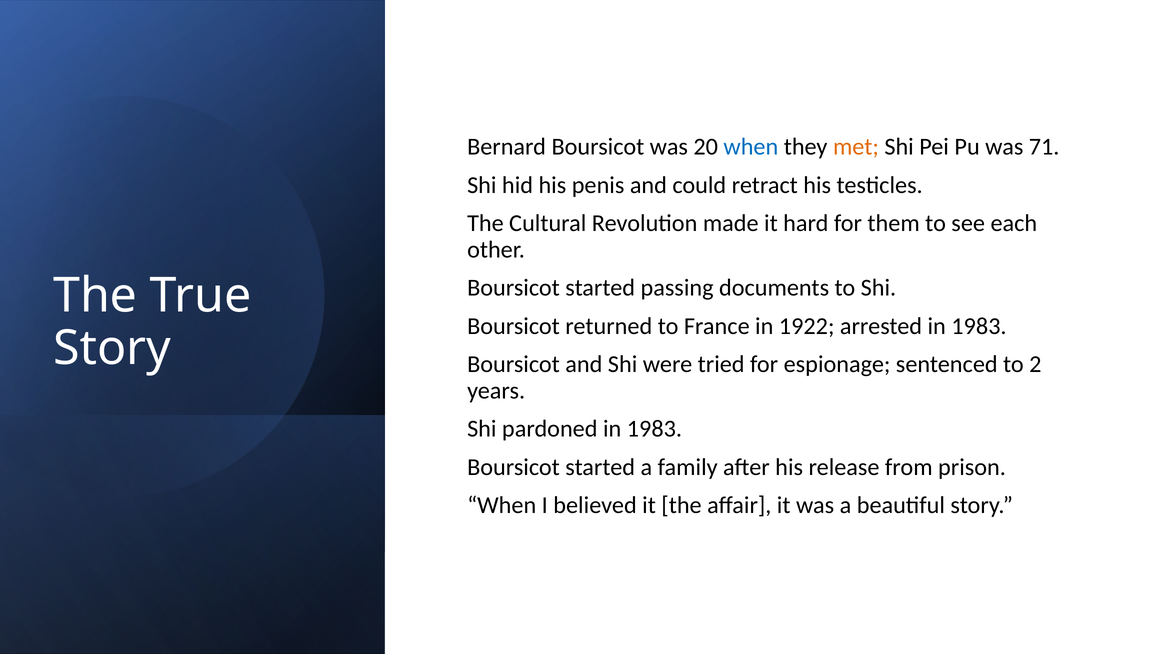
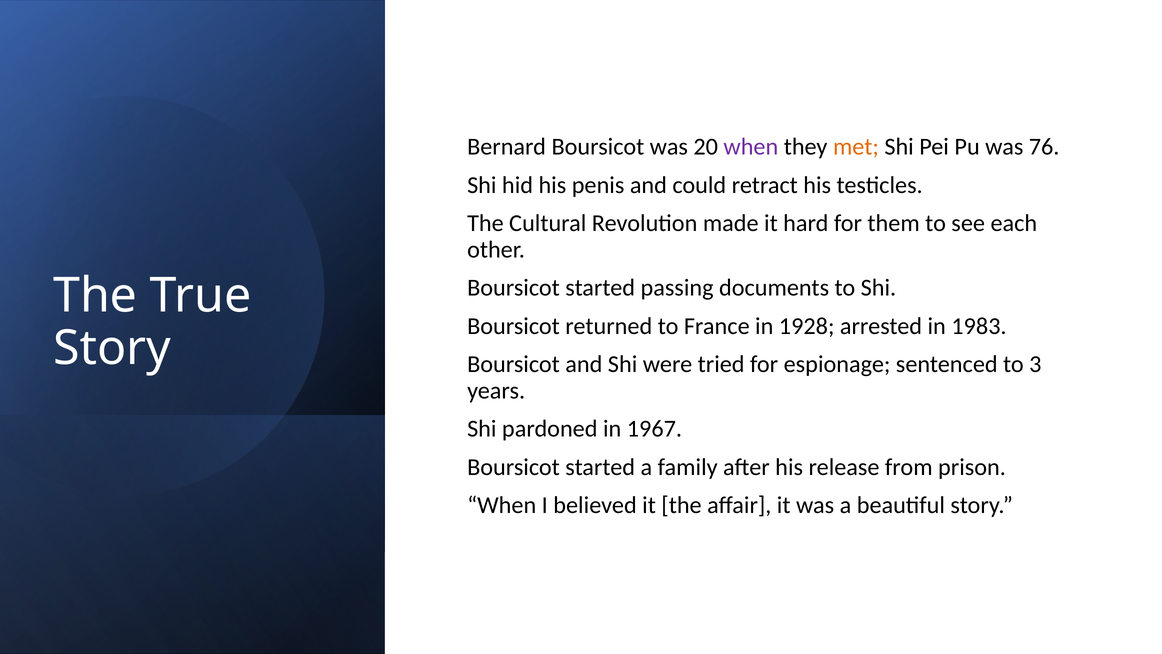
when at (751, 147) colour: blue -> purple
71: 71 -> 76
1922: 1922 -> 1928
2: 2 -> 3
pardoned in 1983: 1983 -> 1967
